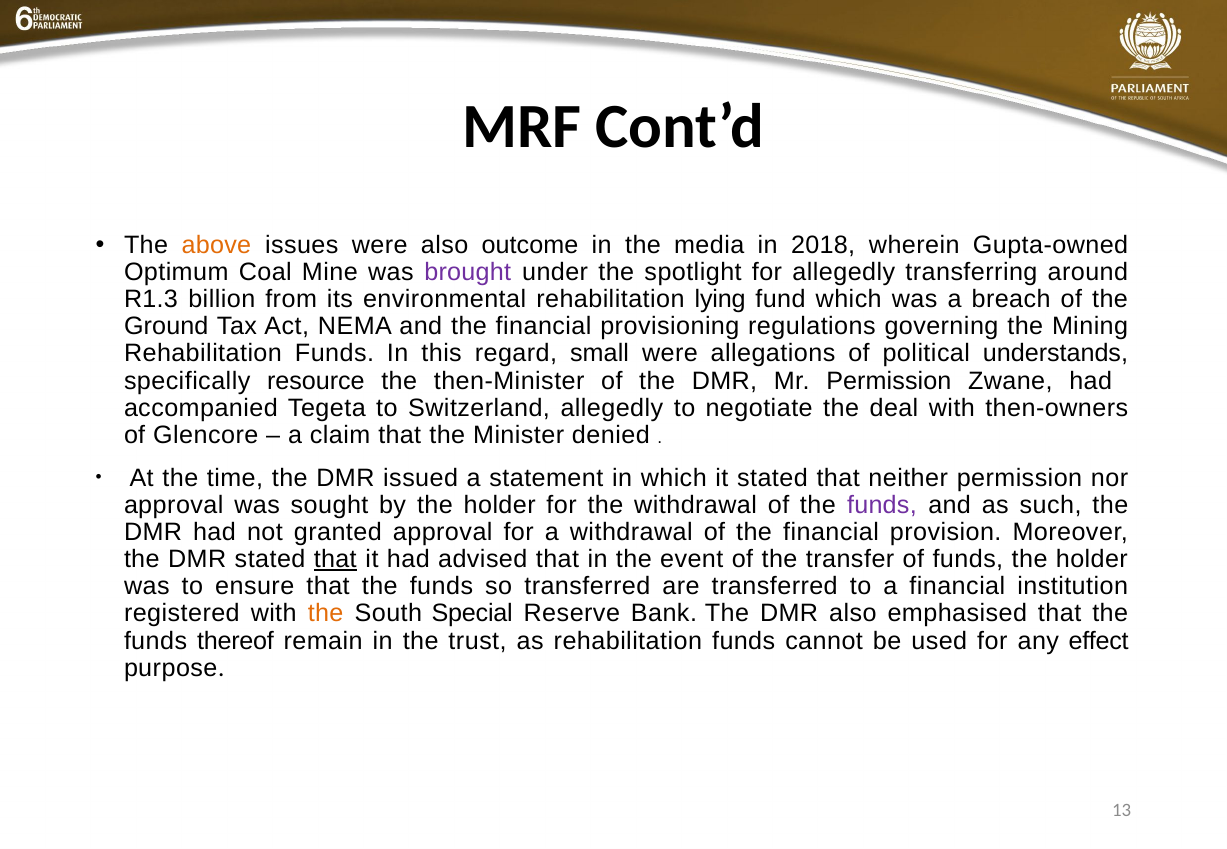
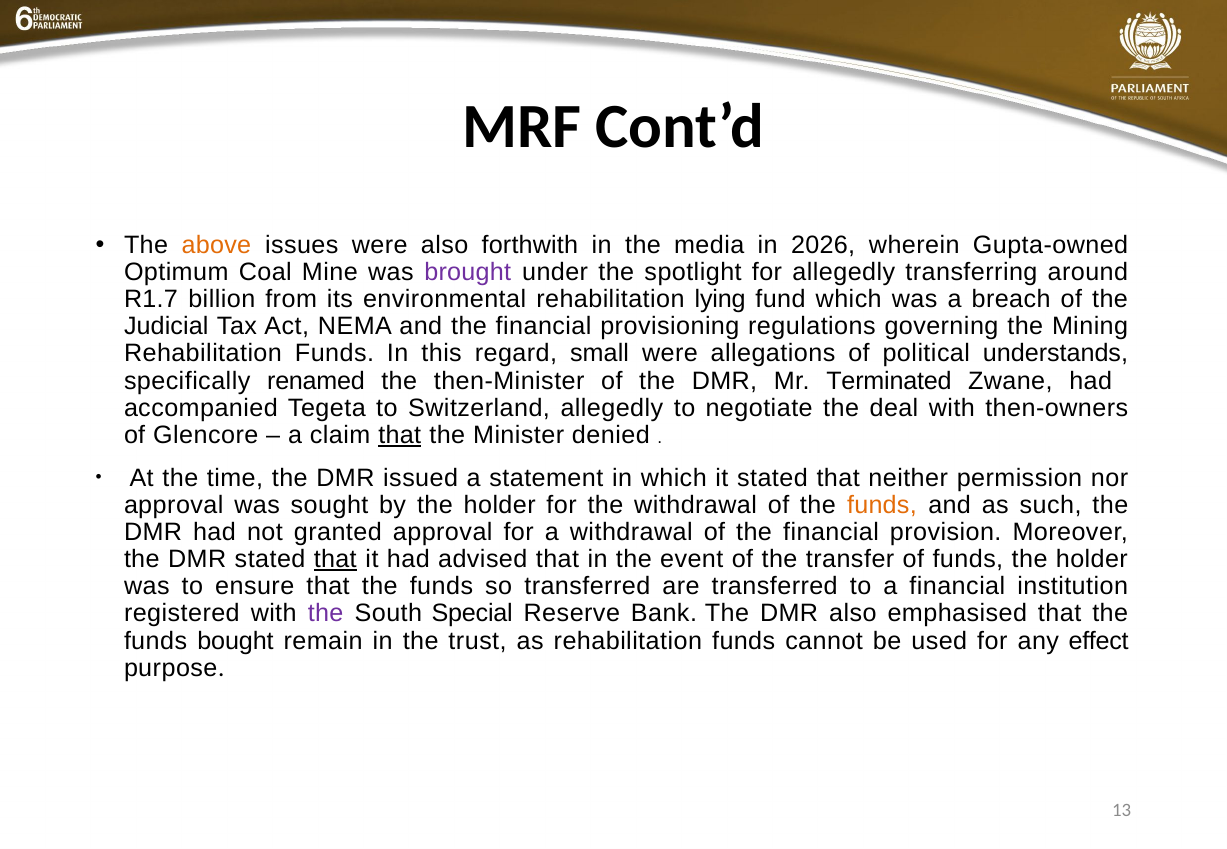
outcome: outcome -> forthwith
2018: 2018 -> 2026
R1.3: R1.3 -> R1.7
Ground: Ground -> Judicial
resource: resource -> renamed
Mr Permission: Permission -> Terminated
that at (400, 435) underline: none -> present
funds at (882, 505) colour: purple -> orange
the at (326, 614) colour: orange -> purple
thereof: thereof -> bought
